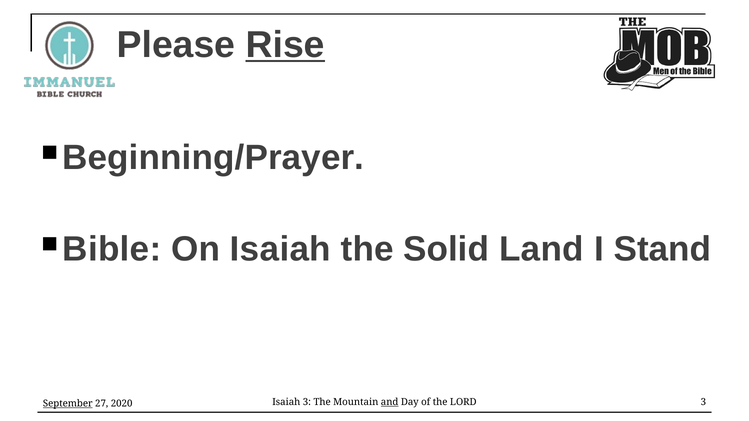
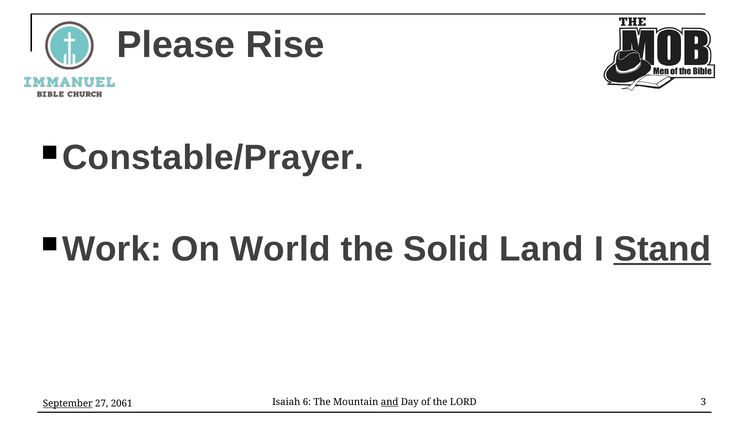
Rise underline: present -> none
Beginning/Prayer: Beginning/Prayer -> Constable/Prayer
Bible: Bible -> Work
On Isaiah: Isaiah -> World
Stand underline: none -> present
Isaiah 3: 3 -> 6
2020: 2020 -> 2061
